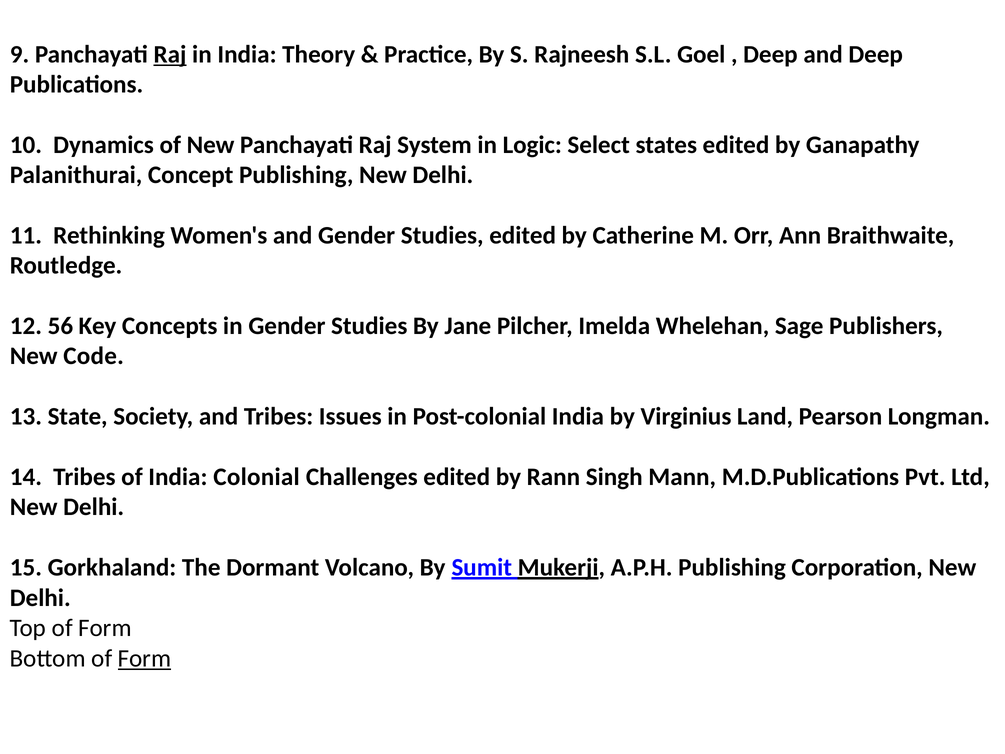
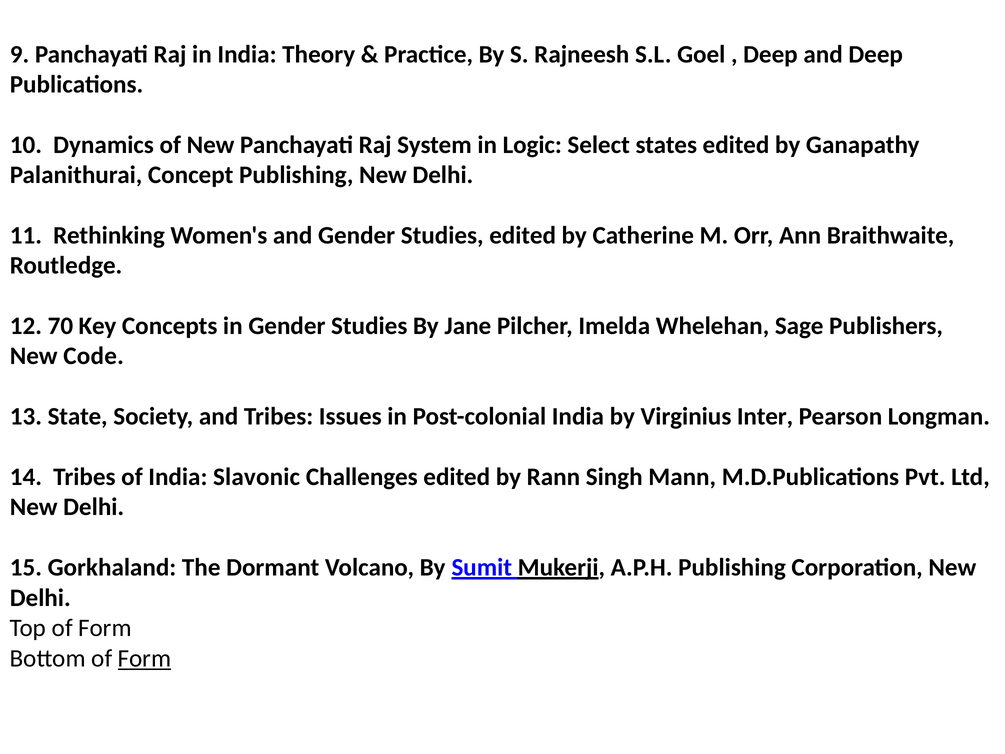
Raj at (170, 55) underline: present -> none
56: 56 -> 70
Land: Land -> Inter
Colonial: Colonial -> Slavonic
